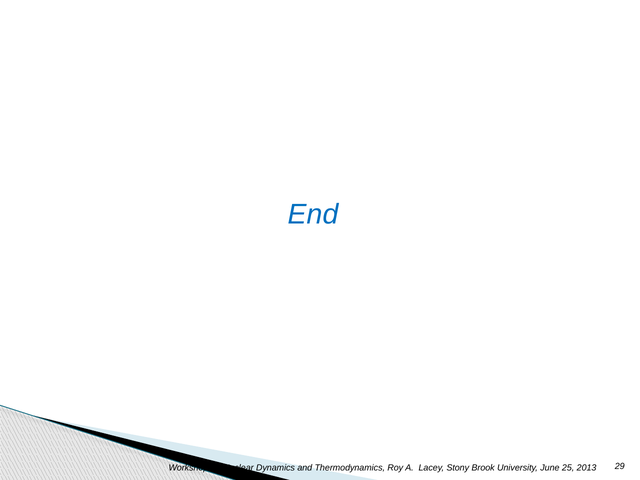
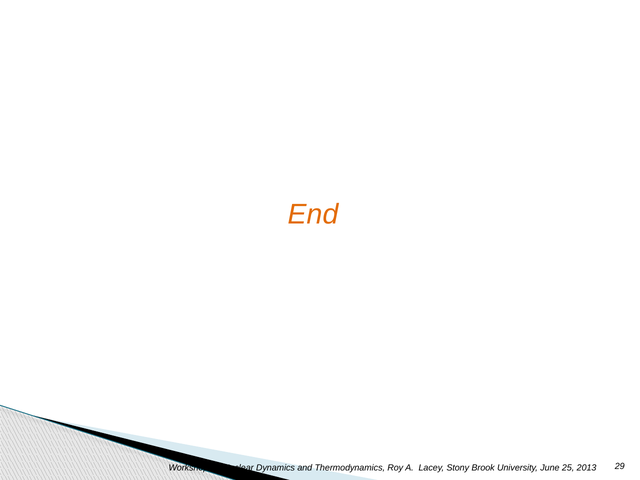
End colour: blue -> orange
